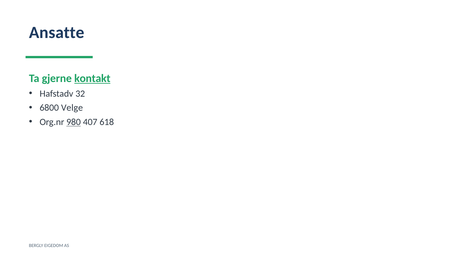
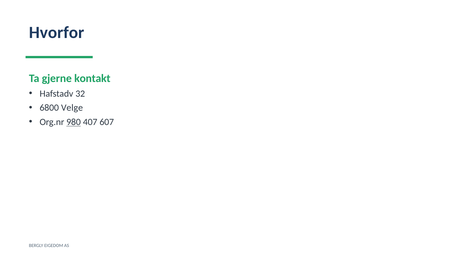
Ansatte: Ansatte -> Hvorfor
kontakt underline: present -> none
618: 618 -> 607
